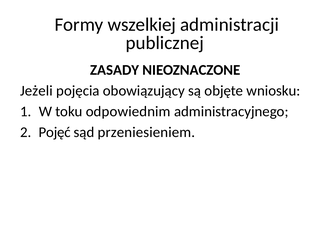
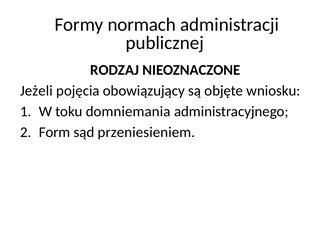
wszelkiej: wszelkiej -> normach
ZASADY: ZASADY -> RODZAJ
odpowiednim: odpowiednim -> domniemania
Pojęć: Pojęć -> Form
